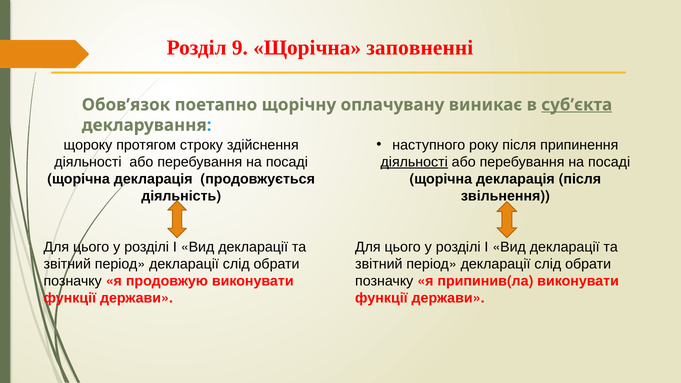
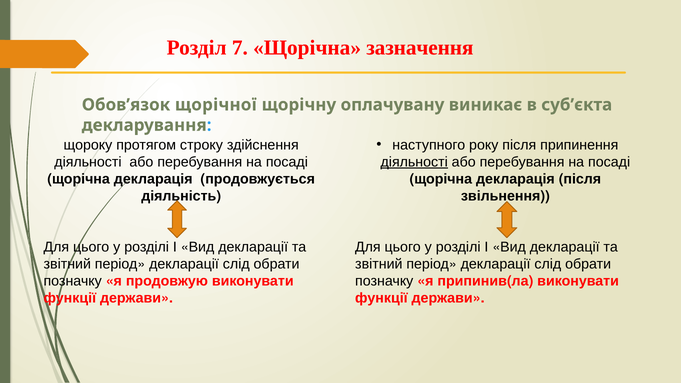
9: 9 -> 7
заповненні: заповненні -> зазначення
поетапно: поетапно -> щорічної
суб’єкта underline: present -> none
